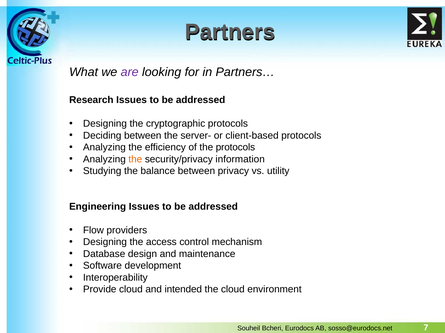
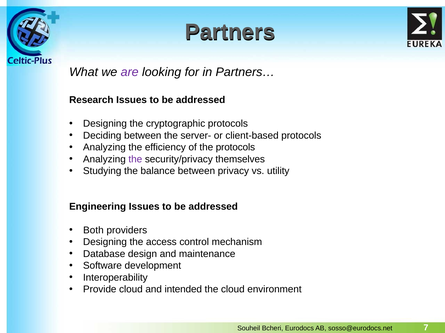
the at (135, 160) colour: orange -> purple
information: information -> themselves
Flow: Flow -> Both
